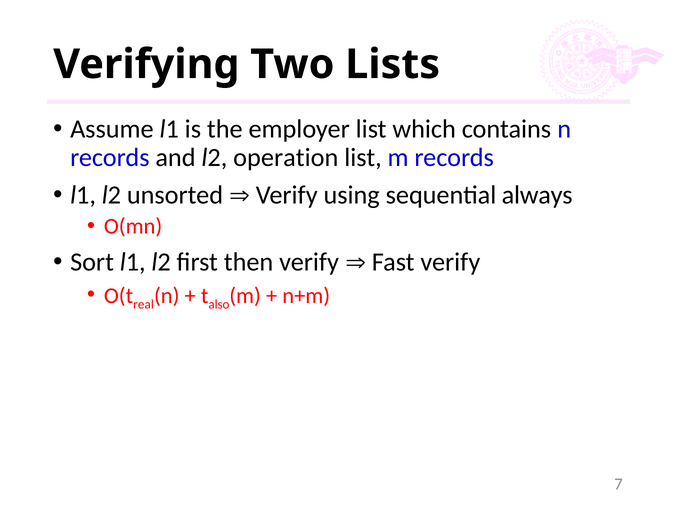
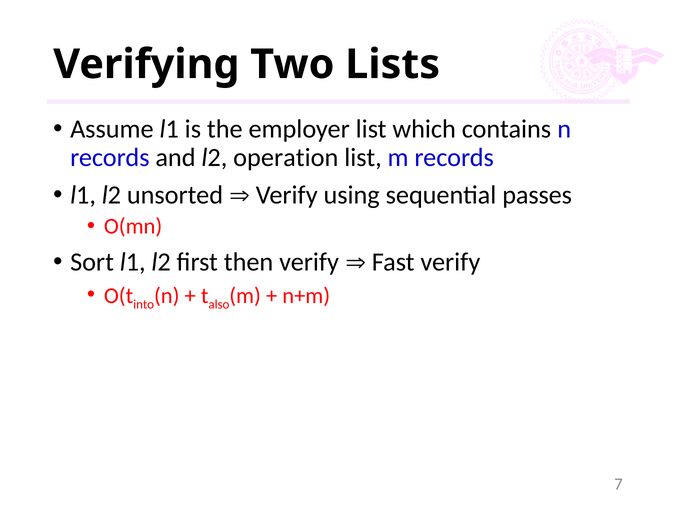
always: always -> passes
real: real -> into
